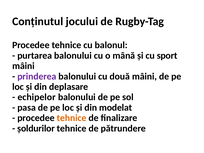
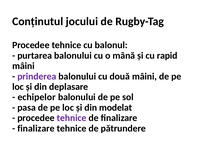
sport: sport -> rapid
tehnice at (72, 118) colour: orange -> purple
şoldurilor at (36, 128): şoldurilor -> finalizare
